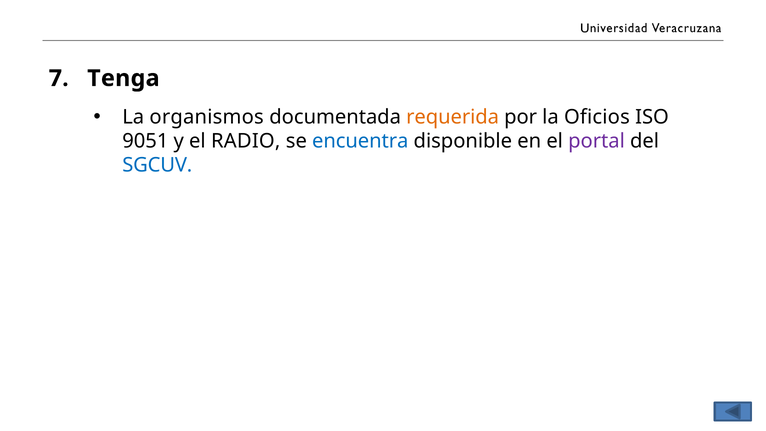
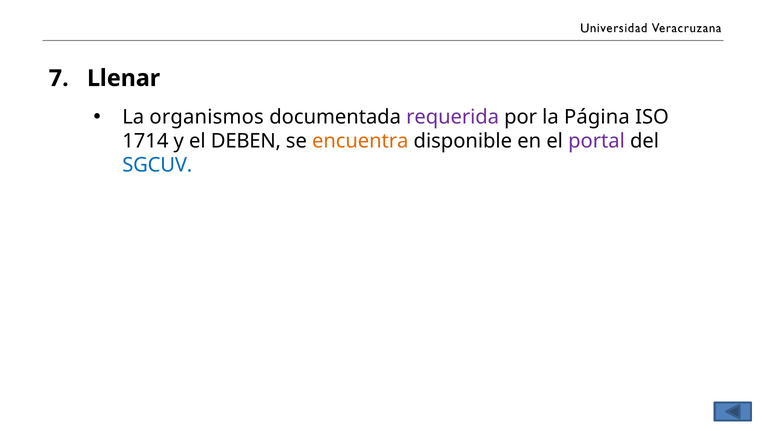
Tenga: Tenga -> Llenar
requerida colour: orange -> purple
Oficios: Oficios -> Página
9051: 9051 -> 1714
RADIO: RADIO -> DEBEN
encuentra colour: blue -> orange
